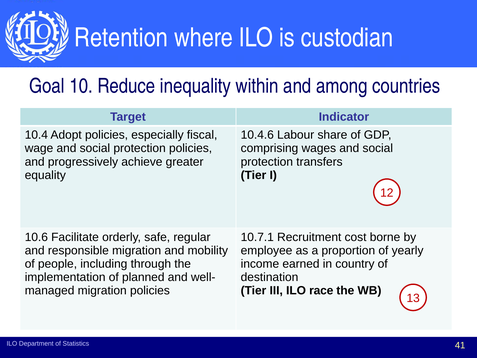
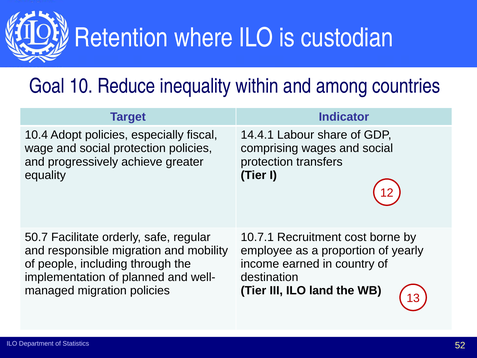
10.4.6: 10.4.6 -> 14.4.1
10.6: 10.6 -> 50.7
race: race -> land
41: 41 -> 52
